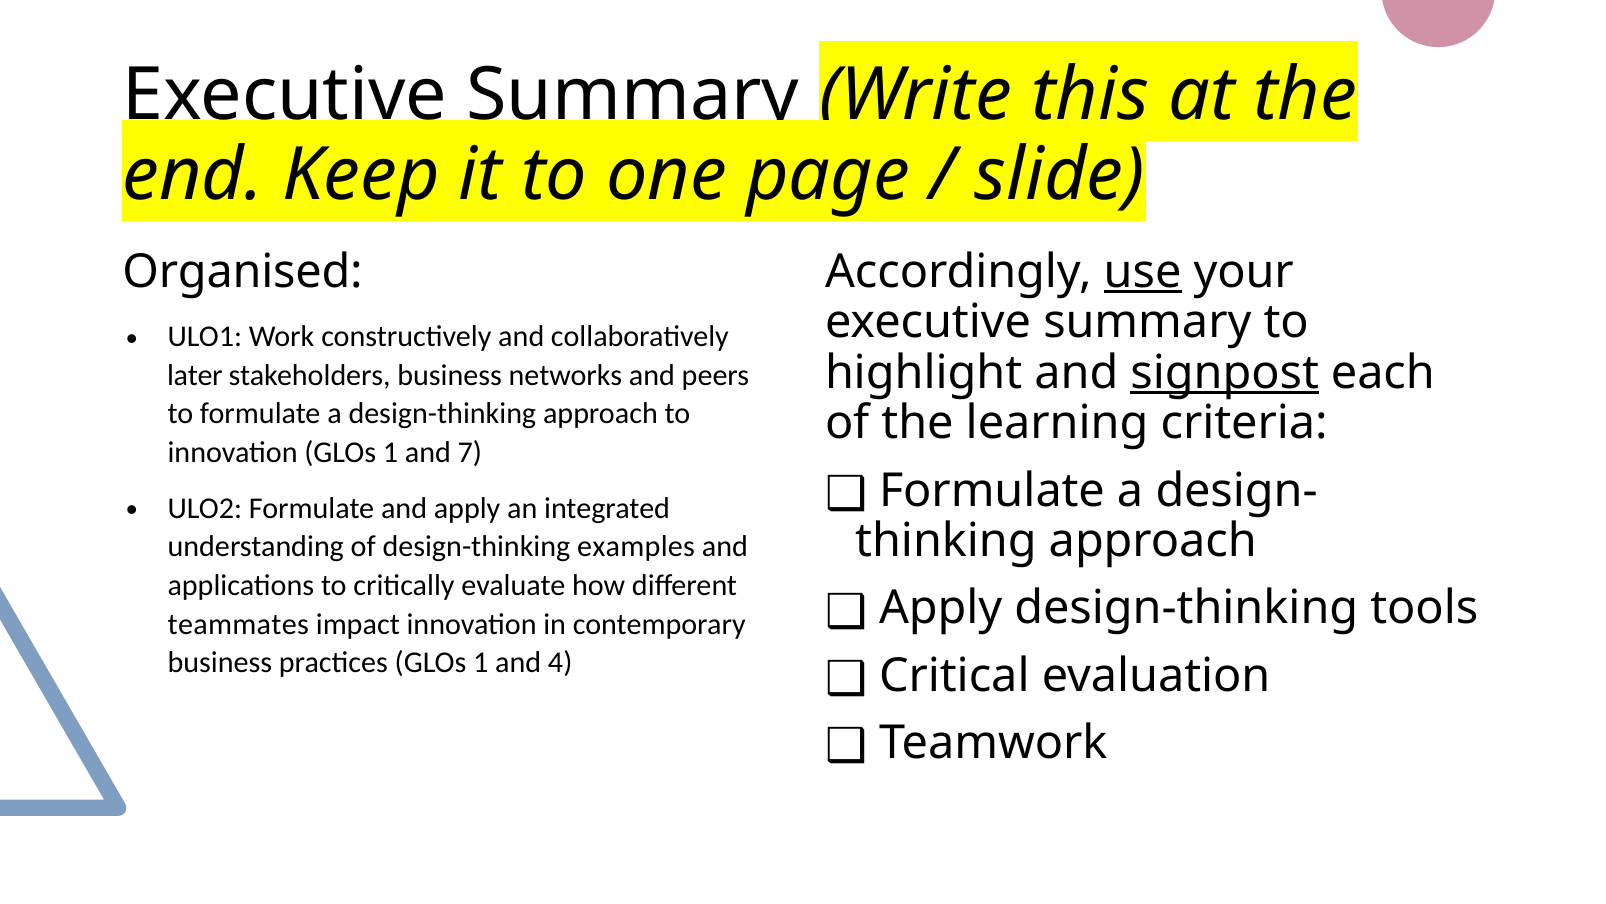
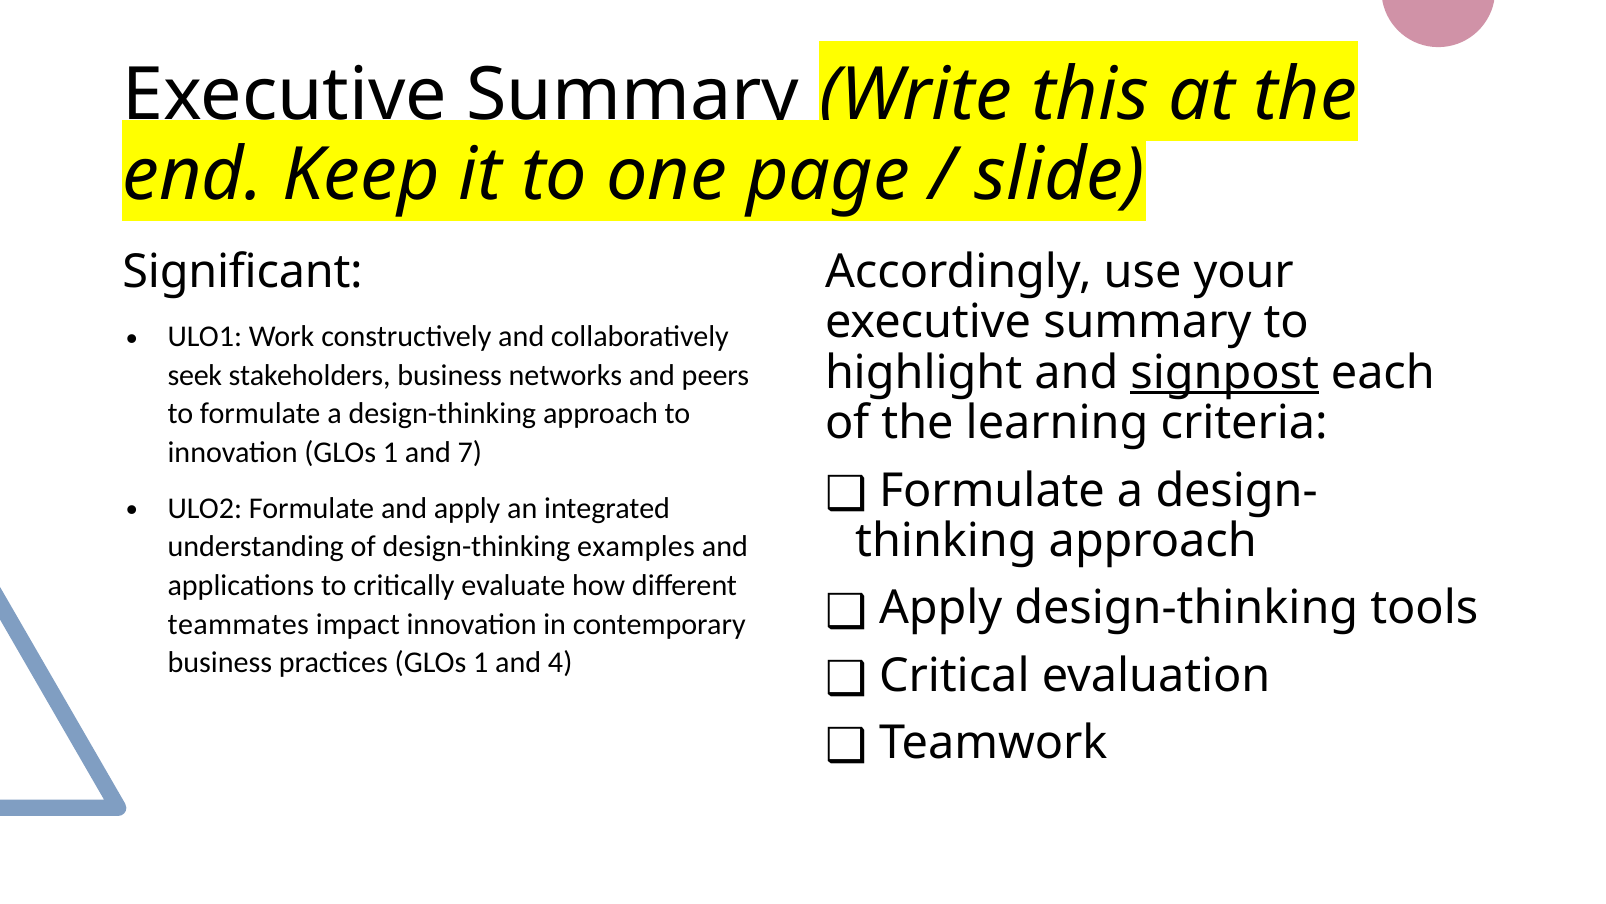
Organised: Organised -> Significant
use underline: present -> none
later: later -> seek
